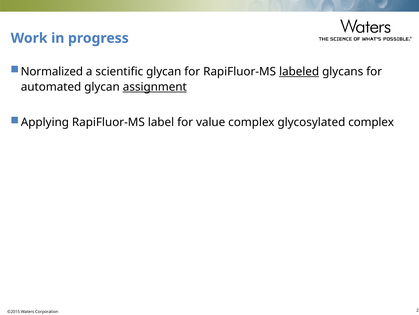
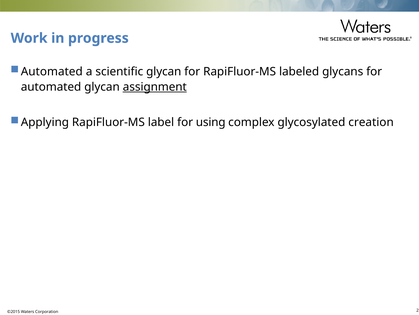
Normalized at (52, 71): Normalized -> Automated
labeled underline: present -> none
value: value -> using
glycosylated complex: complex -> creation
